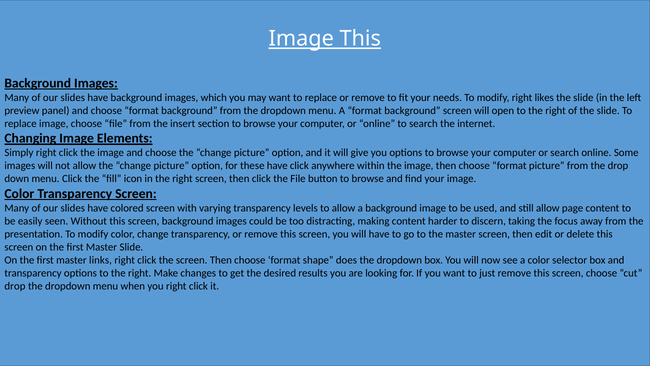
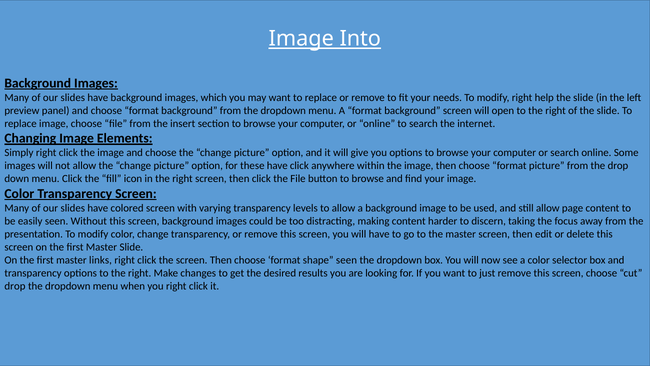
Image This: This -> Into
likes: likes -> help
shape does: does -> seen
